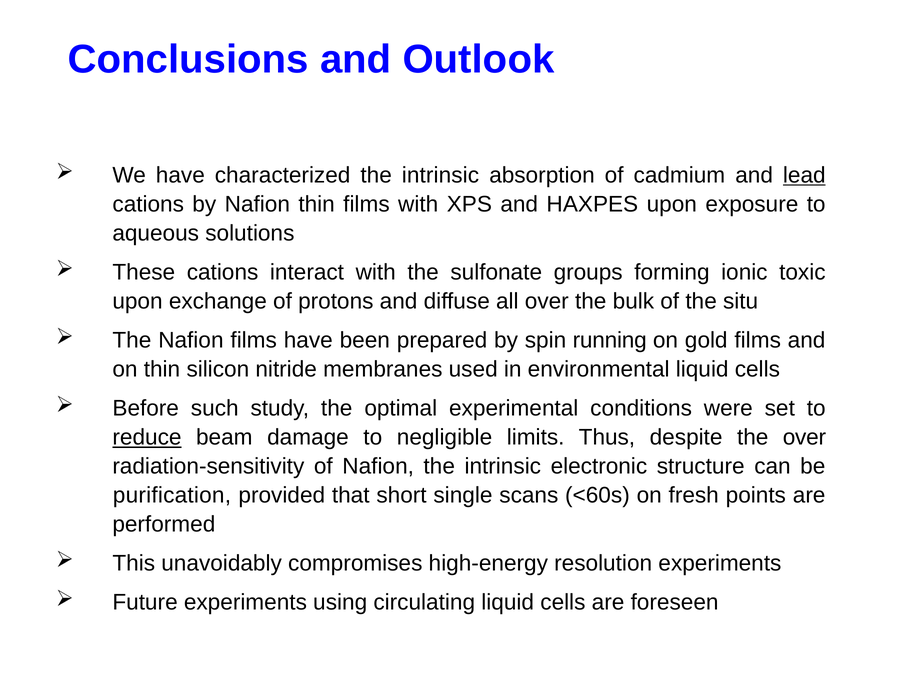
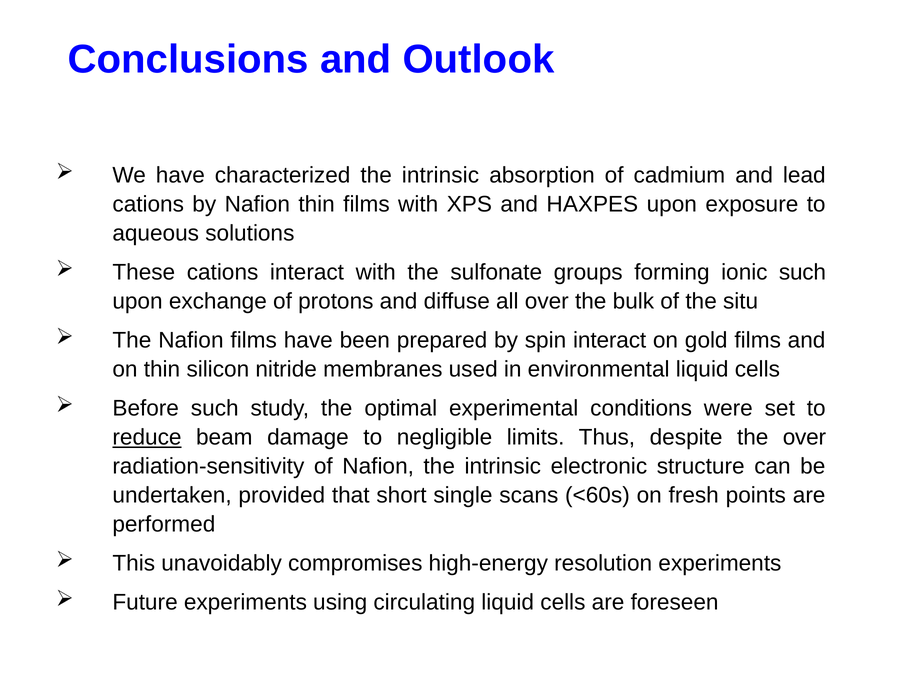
lead underline: present -> none
ionic toxic: toxic -> such
spin running: running -> interact
purification: purification -> undertaken
